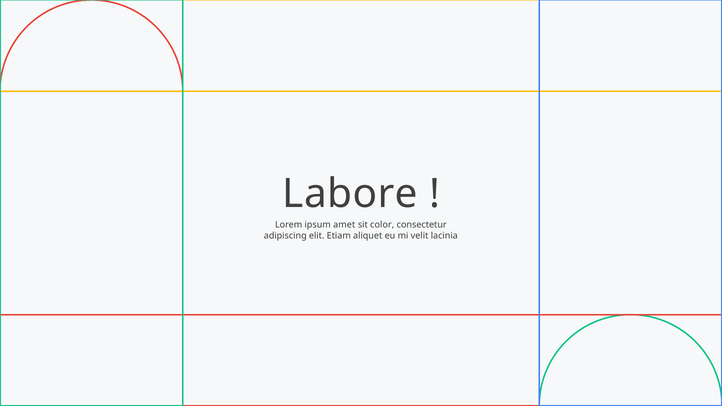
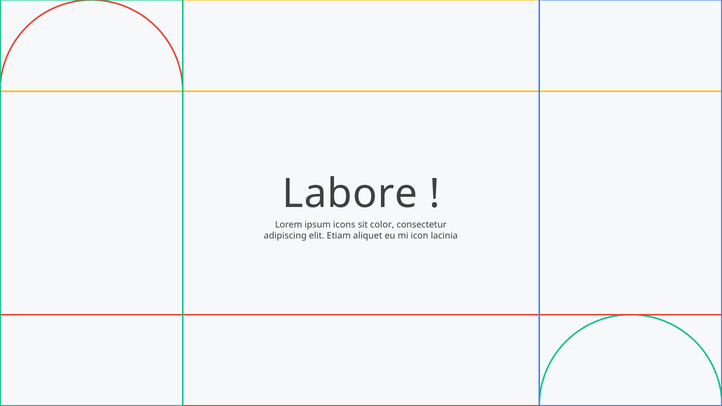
amet: amet -> icons
velit: velit -> icon
